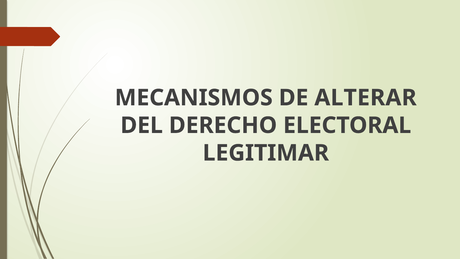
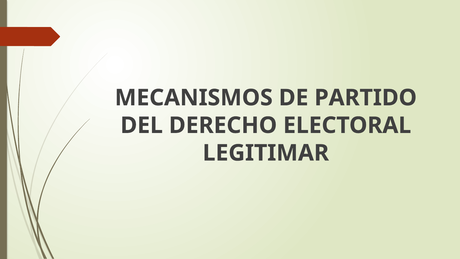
ALTERAR: ALTERAR -> PARTIDO
